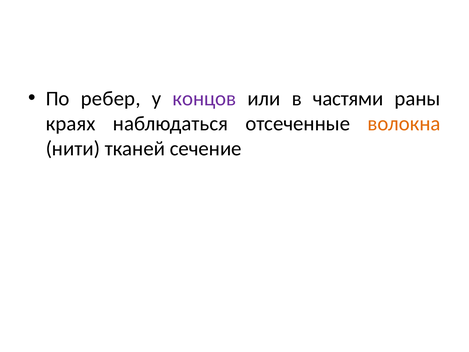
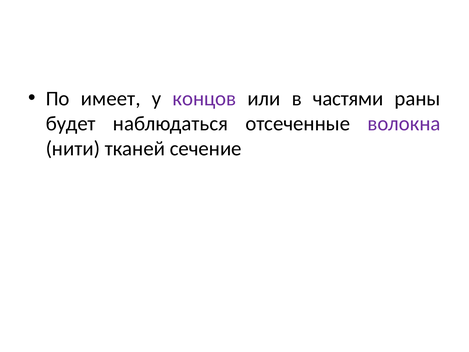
ребер: ребер -> имеет
краях: краях -> будет
волокна colour: orange -> purple
